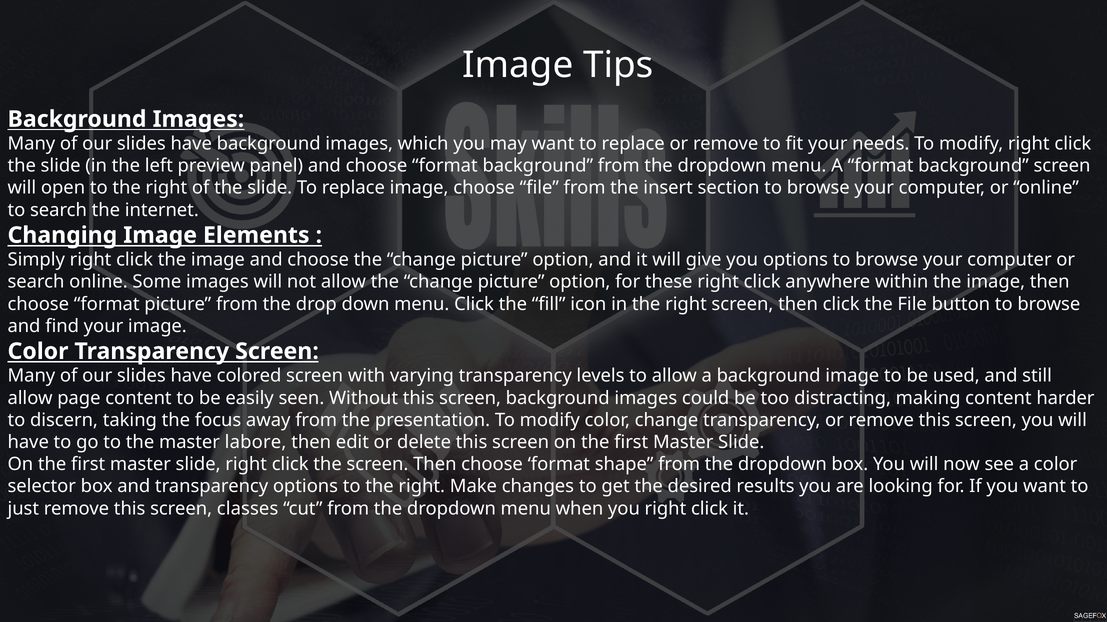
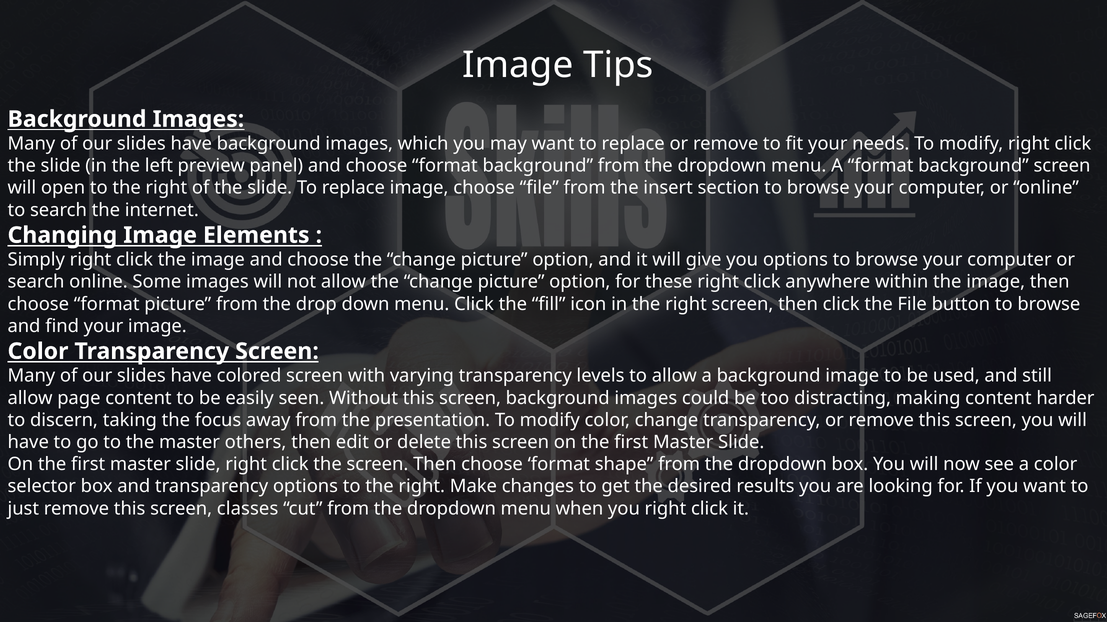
labore: labore -> others
